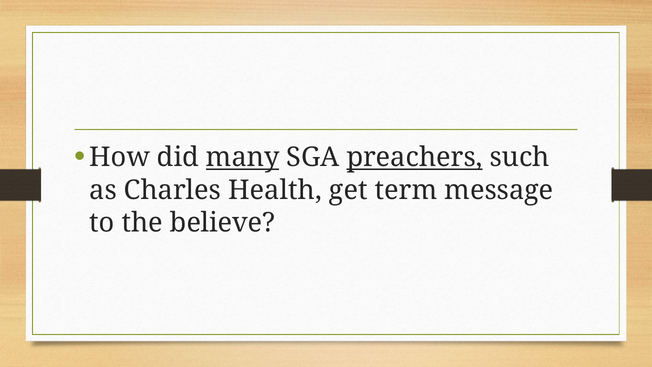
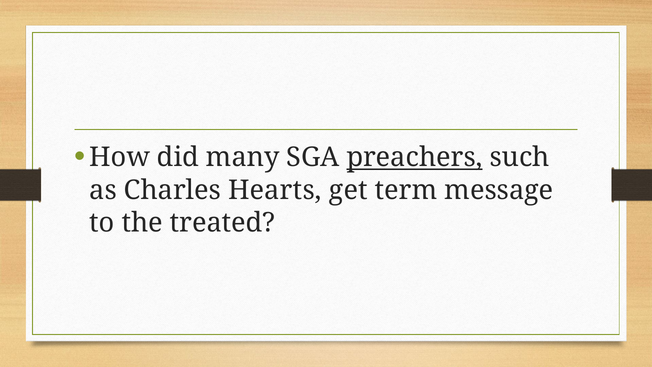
many underline: present -> none
Health: Health -> Hearts
believe: believe -> treated
